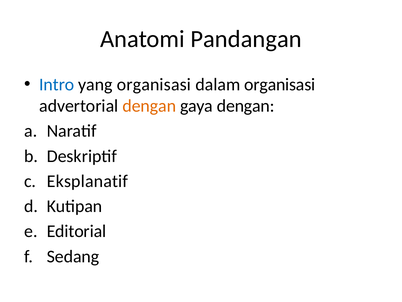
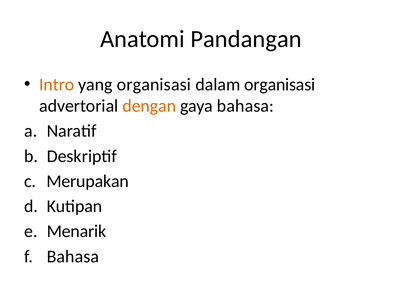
Intro colour: blue -> orange
gaya dengan: dengan -> bahasa
Eksplanatif: Eksplanatif -> Merupakan
Editorial: Editorial -> Menarik
Sedang at (73, 256): Sedang -> Bahasa
